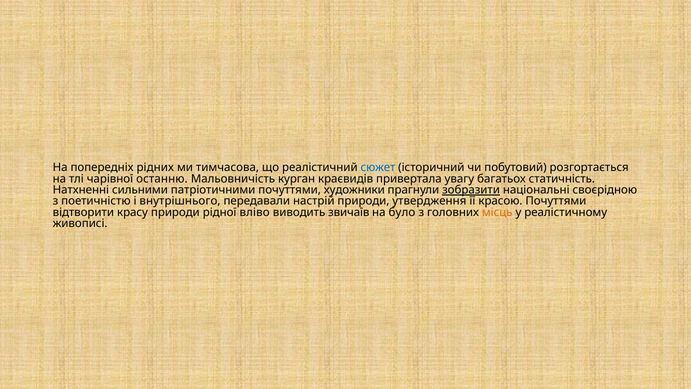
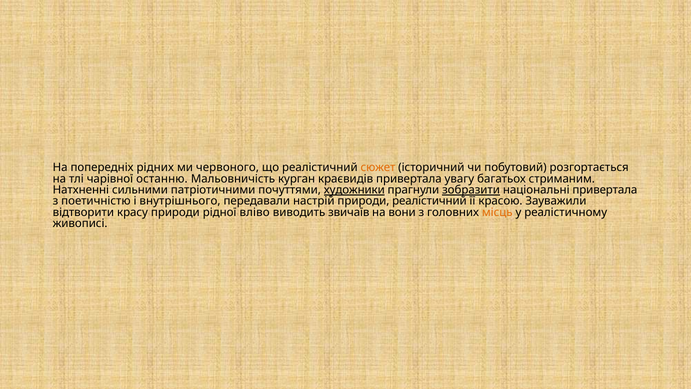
тимчасова: тимчасова -> червоного
сюжет colour: blue -> orange
статичність: статичність -> стриманим
художники underline: none -> present
національні своєрідною: своєрідною -> привертала
природи утвердження: утвердження -> реалістичний
красою Почуттями: Почуттями -> Зауважили
було: було -> вони
